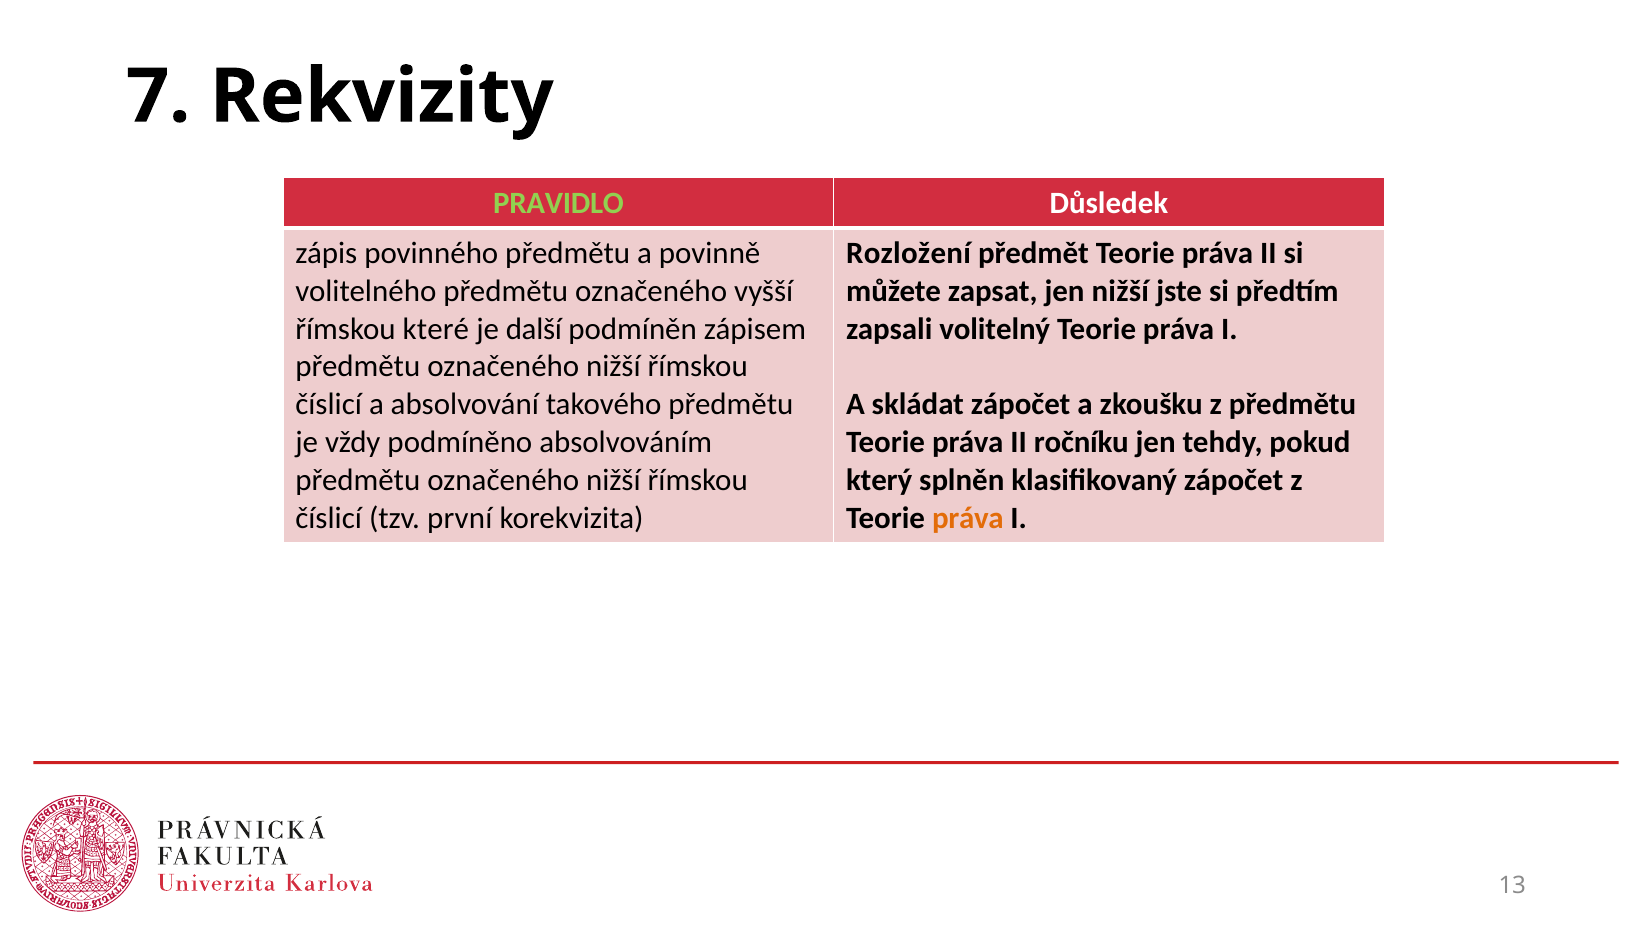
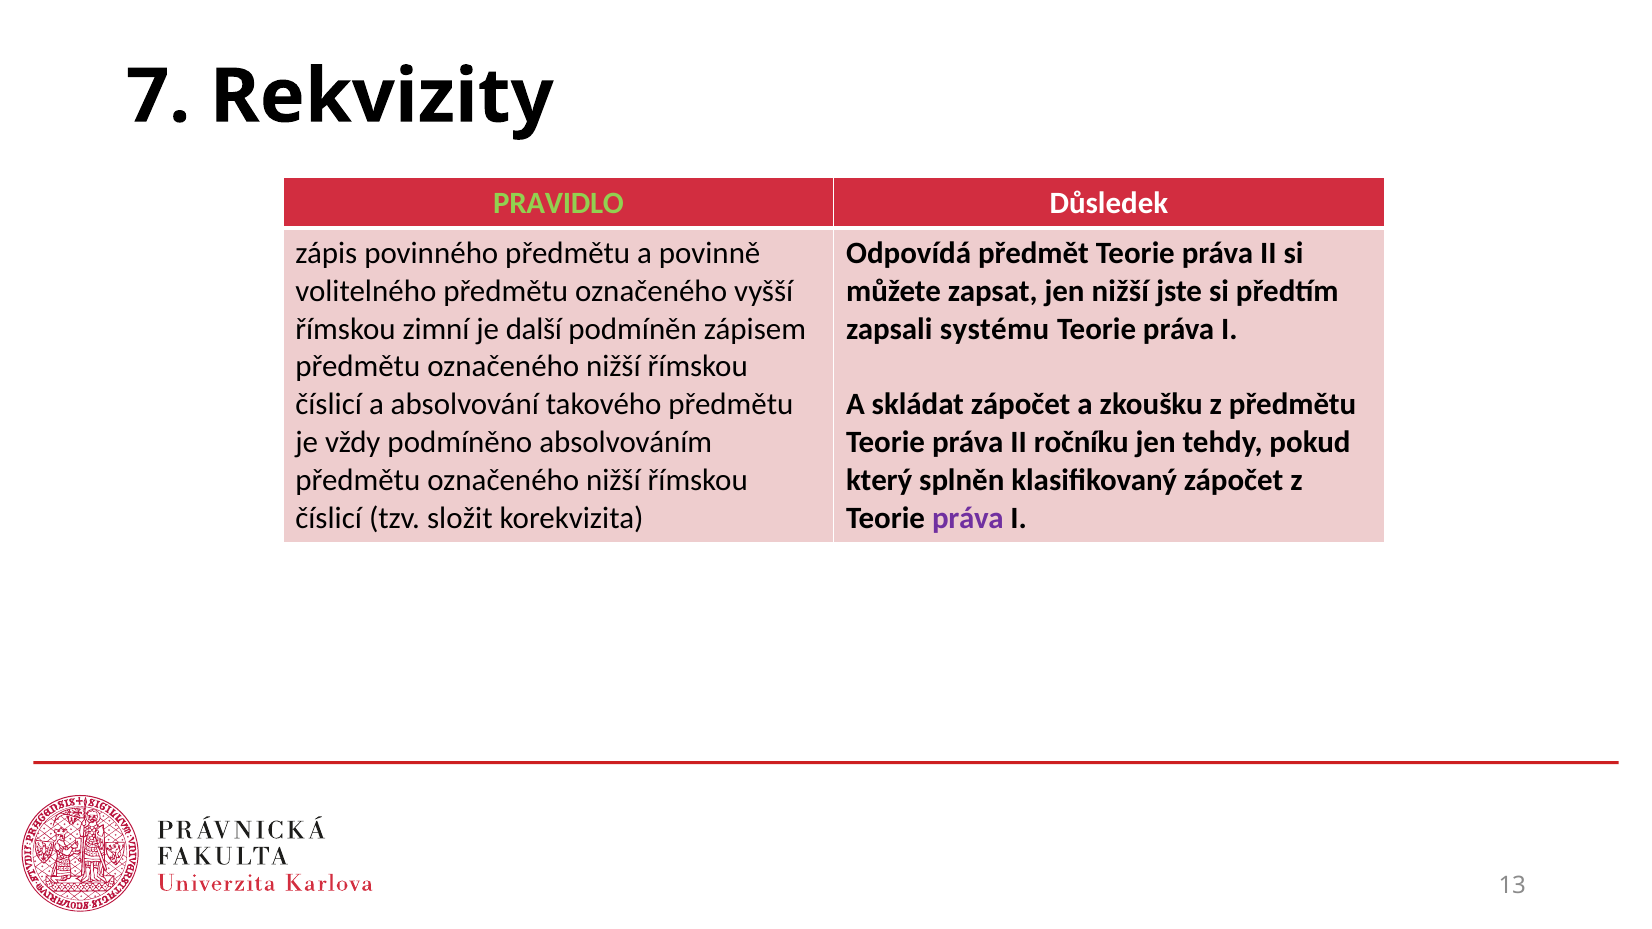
Rozložení: Rozložení -> Odpovídá
které: které -> zimní
volitelný: volitelný -> systému
první: první -> složit
práva at (968, 518) colour: orange -> purple
